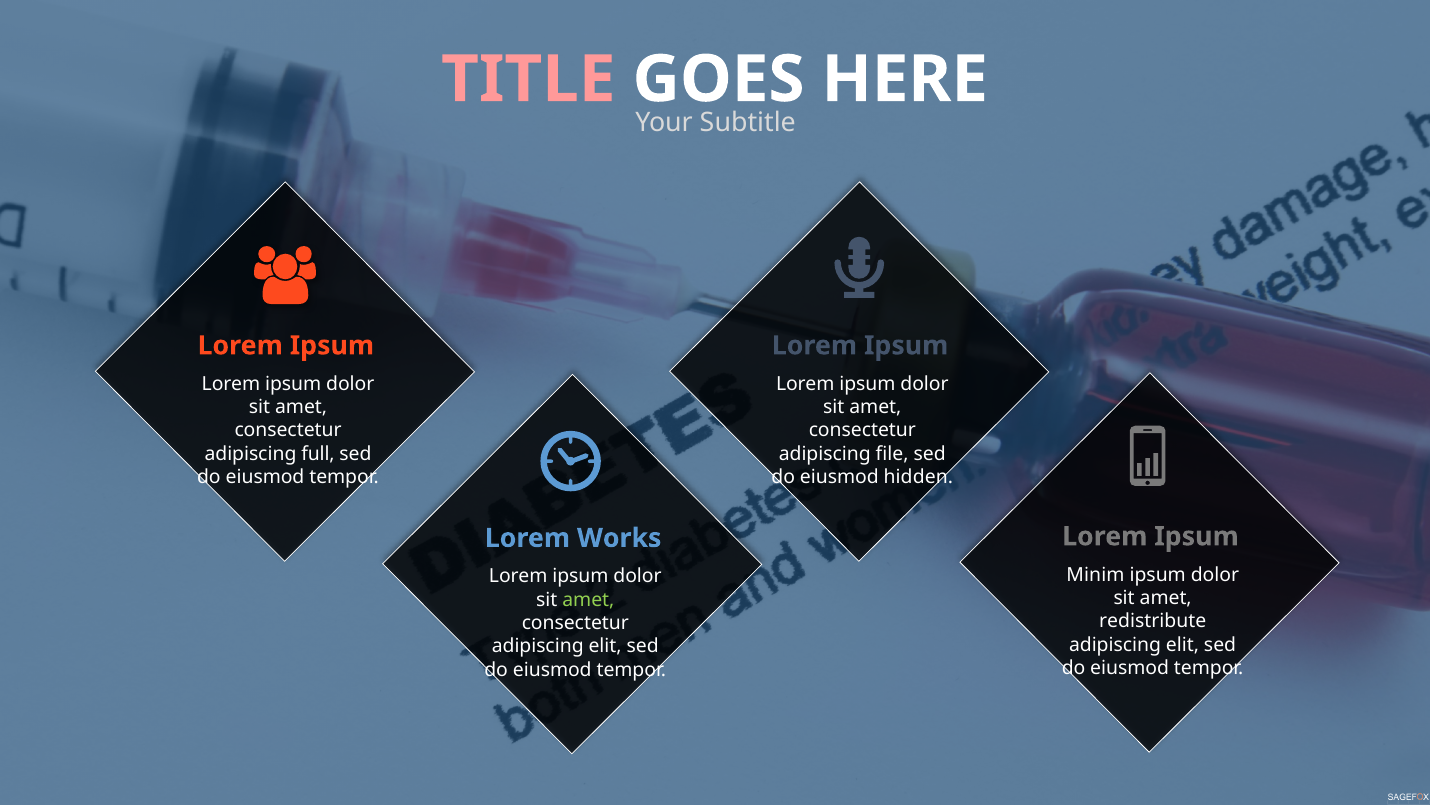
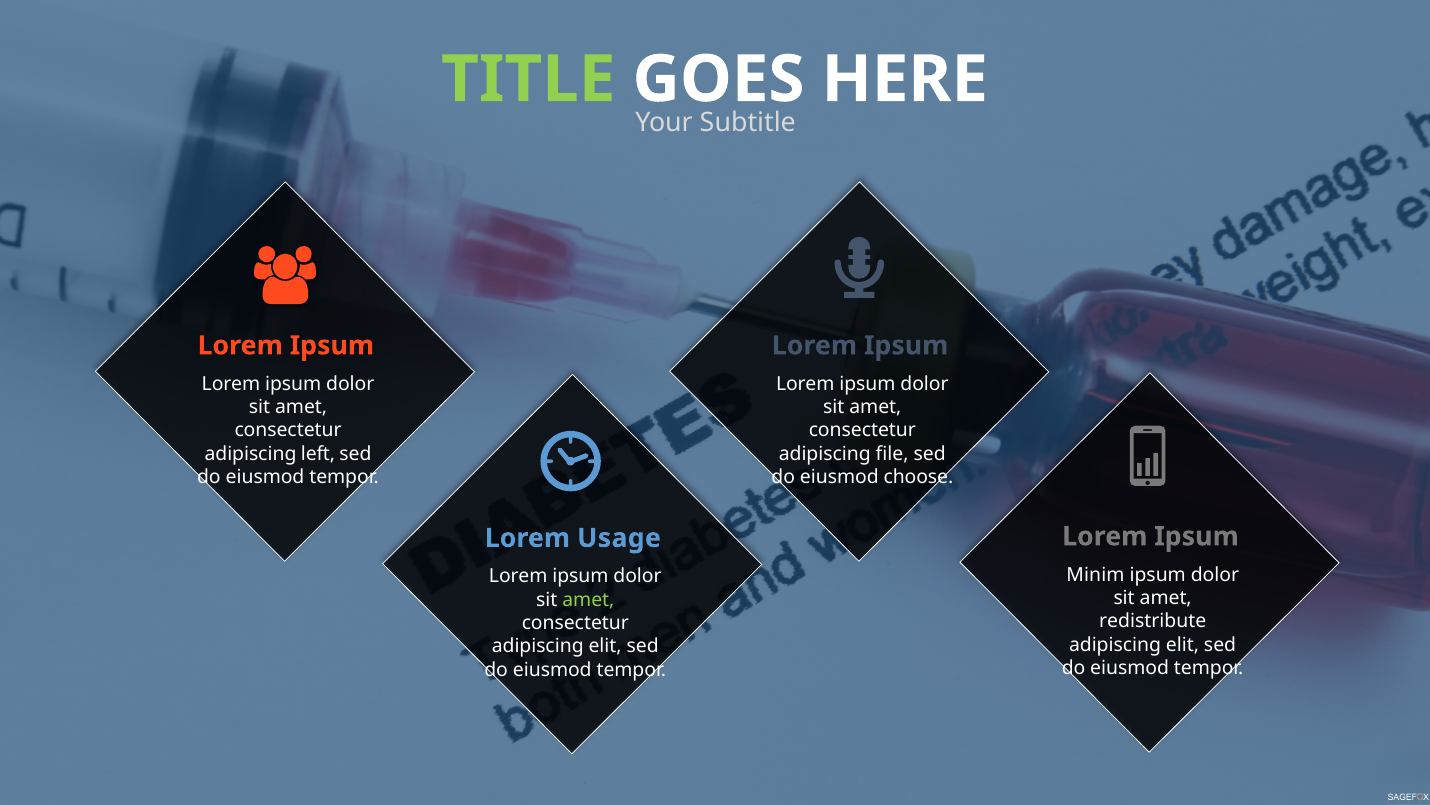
TITLE colour: pink -> light green
full: full -> left
hidden: hidden -> choose
Works: Works -> Usage
